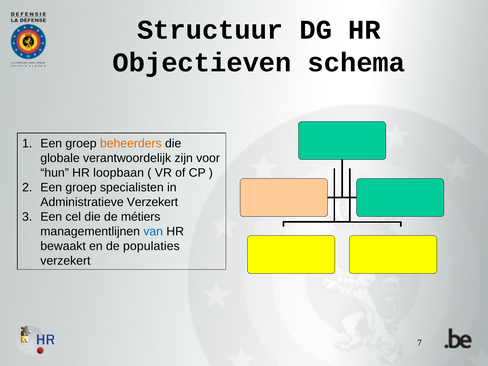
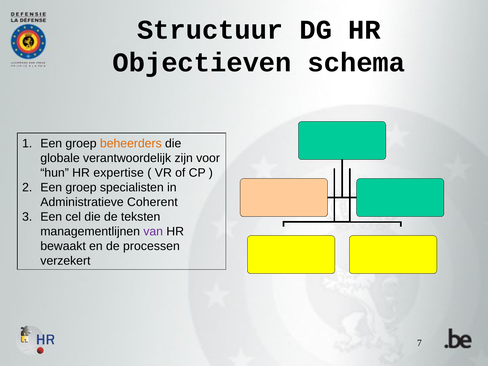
loopbaan: loopbaan -> expertise
Administratieve Verzekert: Verzekert -> Coherent
métiers: métiers -> teksten
van colour: blue -> purple
populaties: populaties -> processen
